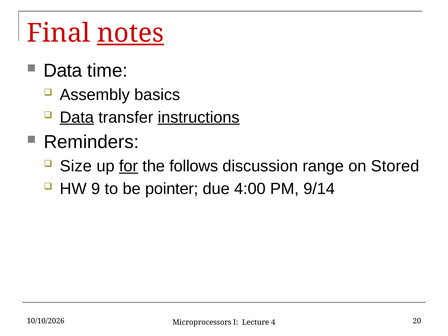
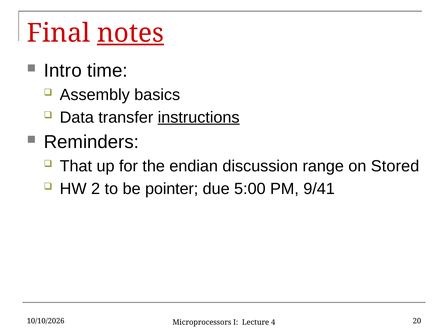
Data at (63, 71): Data -> Intro
Data at (77, 117) underline: present -> none
Size: Size -> That
for underline: present -> none
follows: follows -> endian
9: 9 -> 2
4:00: 4:00 -> 5:00
9/14: 9/14 -> 9/41
